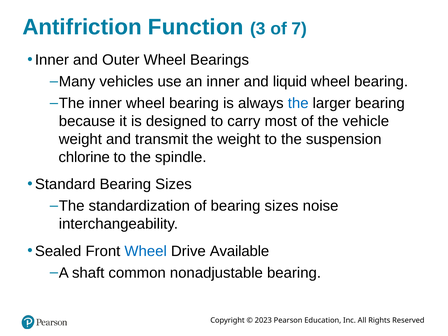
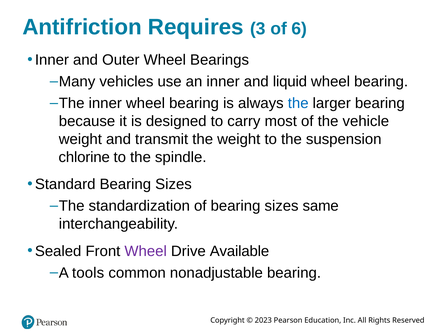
Function: Function -> Requires
7: 7 -> 6
noise: noise -> same
Wheel at (146, 251) colour: blue -> purple
shaft: shaft -> tools
